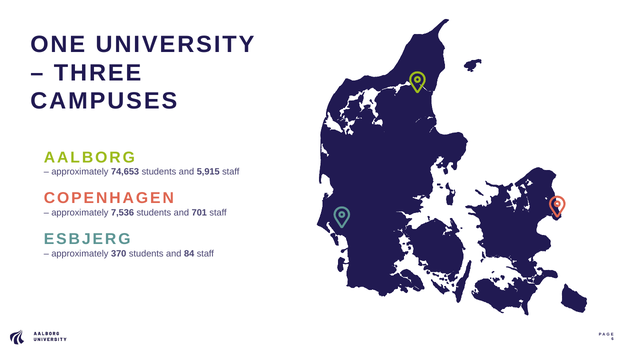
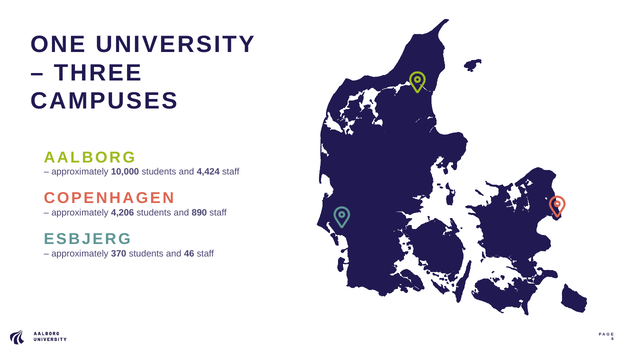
74,653: 74,653 -> 10,000
5,915: 5,915 -> 4,424
7,536: 7,536 -> 4,206
701: 701 -> 890
84: 84 -> 46
